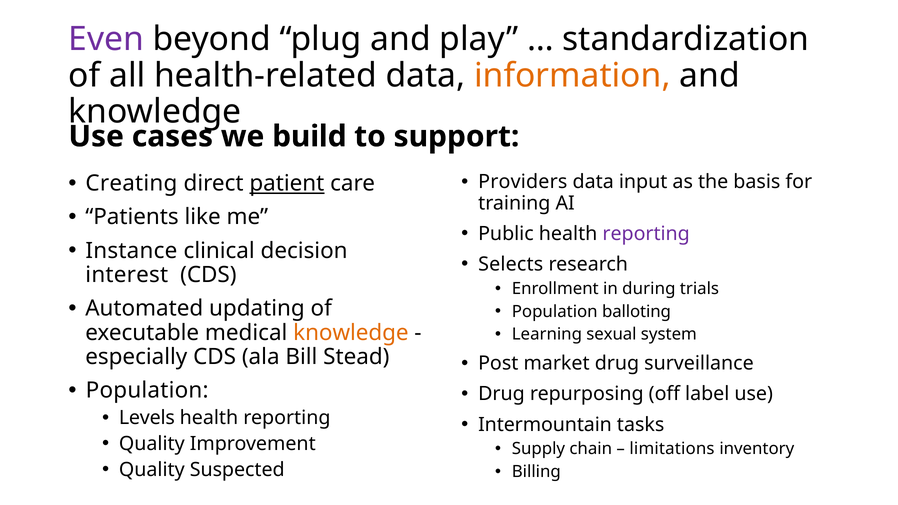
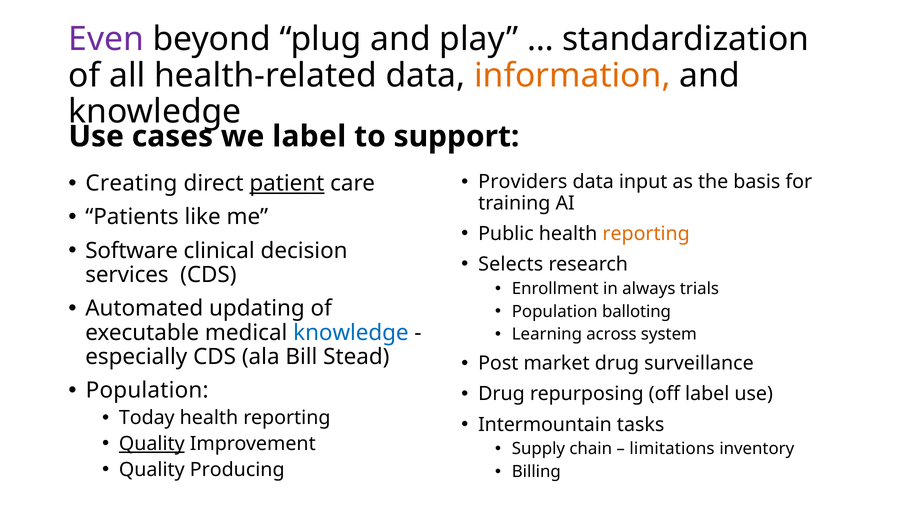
we build: build -> label
reporting at (646, 234) colour: purple -> orange
Instance: Instance -> Software
interest: interest -> services
during: during -> always
sexual: sexual -> across
knowledge at (351, 333) colour: orange -> blue
Levels: Levels -> Today
Quality at (152, 444) underline: none -> present
Suspected: Suspected -> Producing
